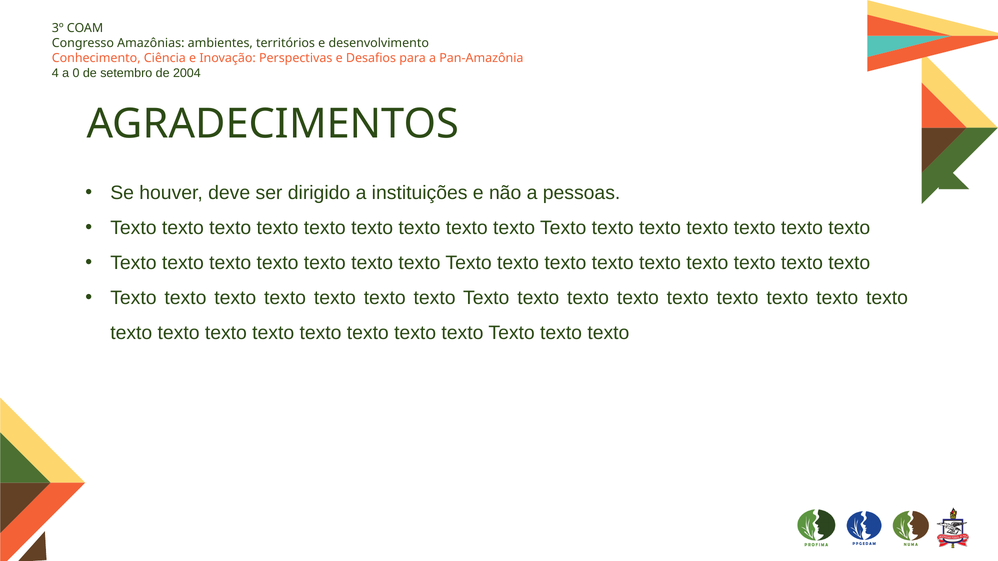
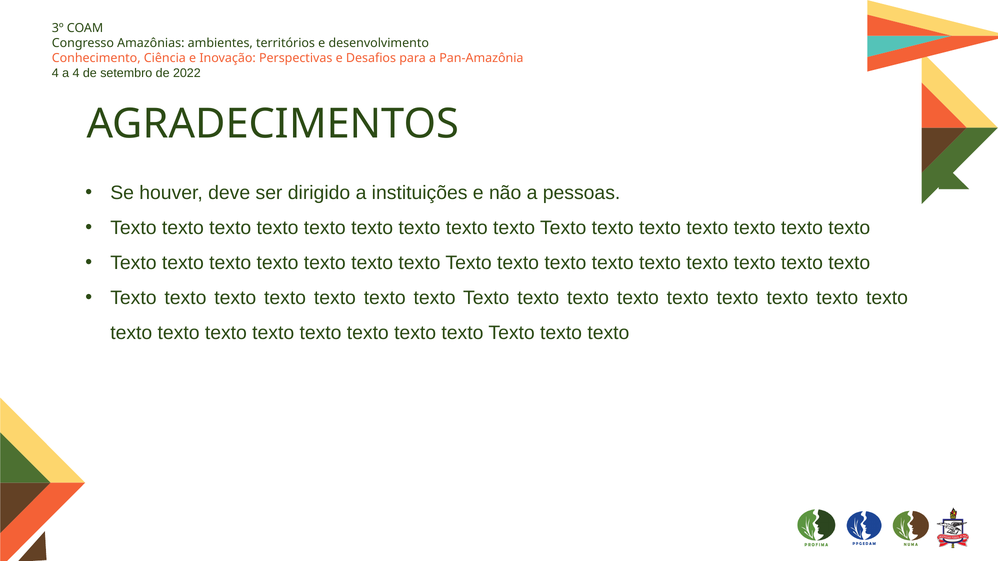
a 0: 0 -> 4
2004: 2004 -> 2022
